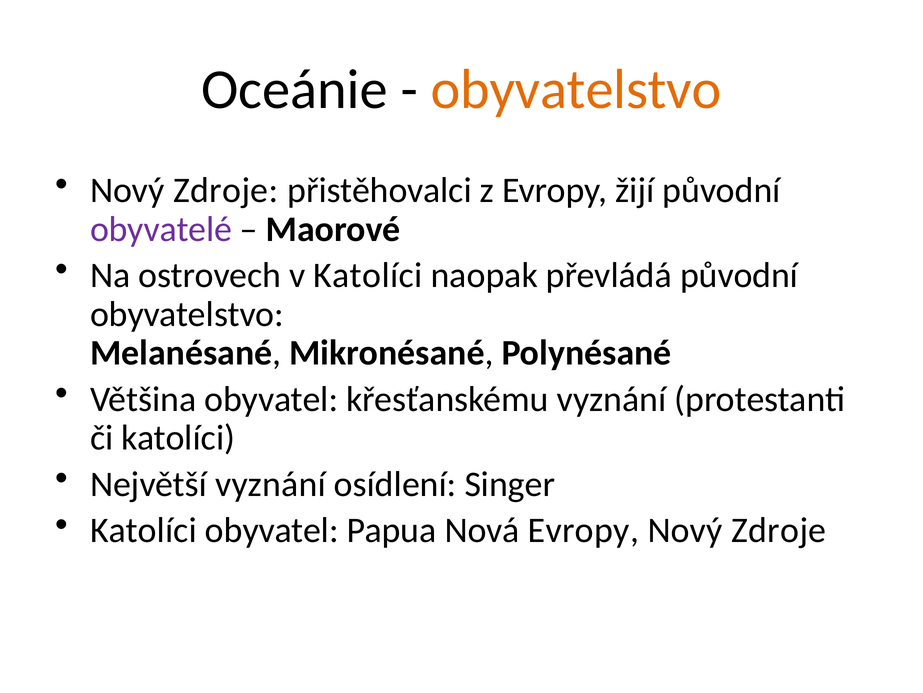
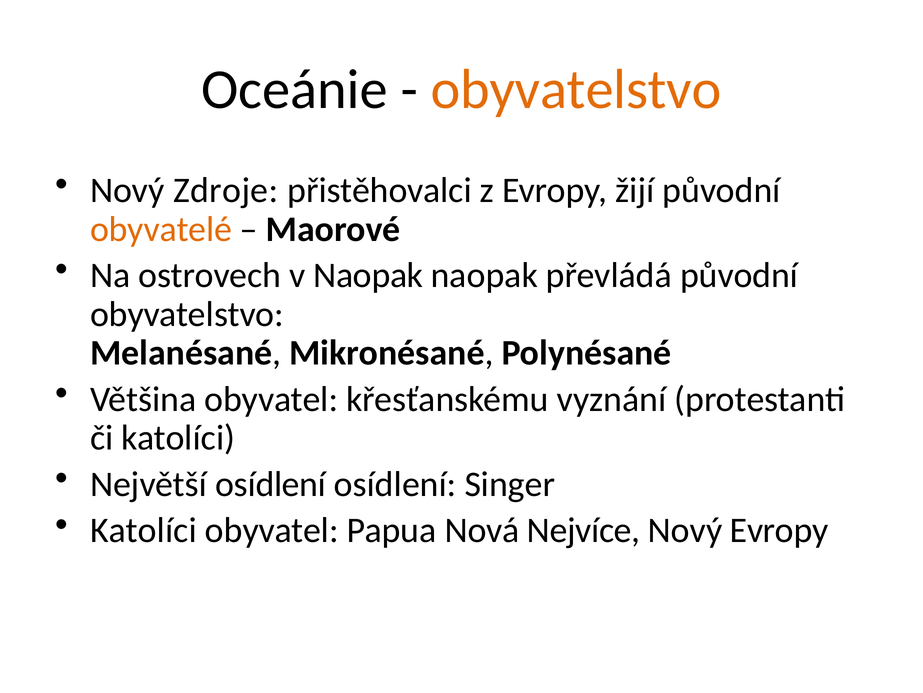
obyvatelé colour: purple -> orange
v Katolíci: Katolíci -> Naopak
Největší vyznání: vyznání -> osídlení
Nová Evropy: Evropy -> Nejvíce
Zdroje at (779, 530): Zdroje -> Evropy
